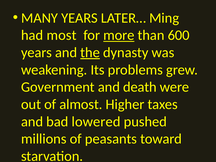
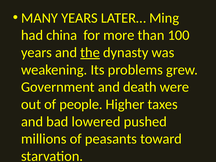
most: most -> china
more underline: present -> none
600: 600 -> 100
almost: almost -> people
